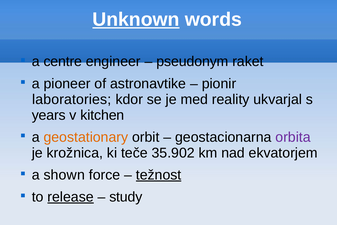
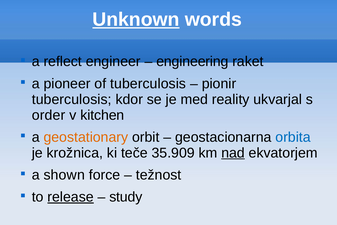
centre: centre -> reflect
pseudonym: pseudonym -> engineering
of astronavtike: astronavtike -> tuberculosis
laboratories at (72, 99): laboratories -> tuberculosis
years: years -> order
orbita colour: purple -> blue
35.902: 35.902 -> 35.909
nad underline: none -> present
težnost underline: present -> none
